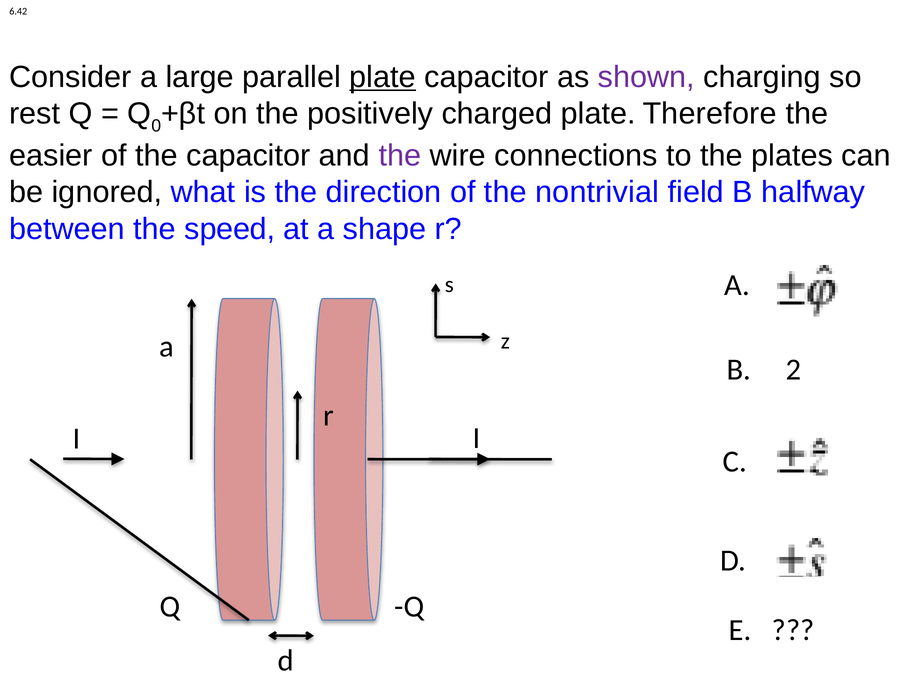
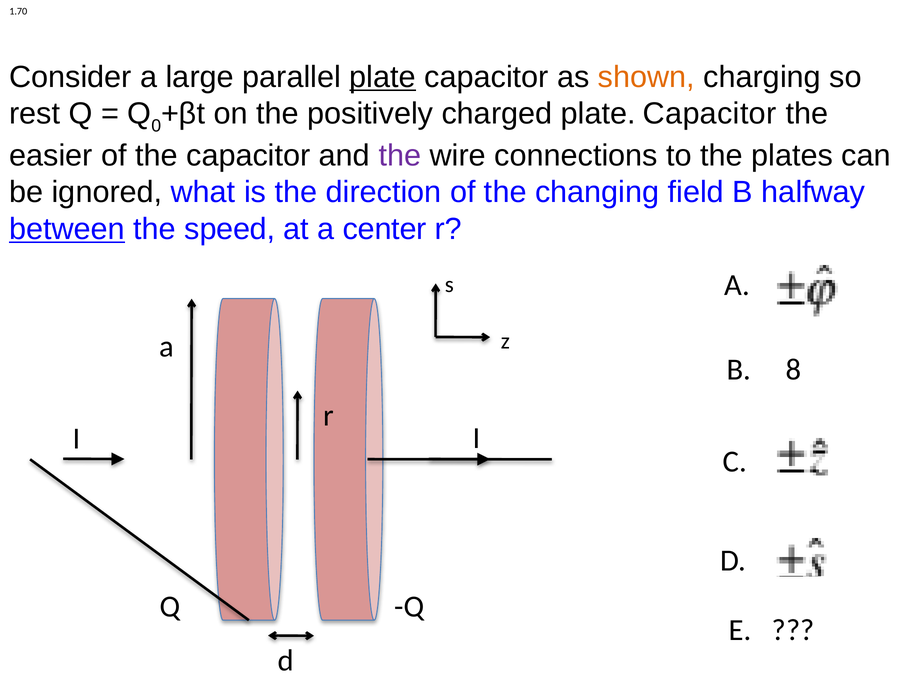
6.42: 6.42 -> 1.70
shown colour: purple -> orange
charged plate Therefore: Therefore -> Capacitor
nontrivial: nontrivial -> changing
between underline: none -> present
shape: shape -> center
2: 2 -> 8
